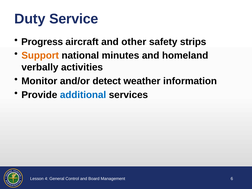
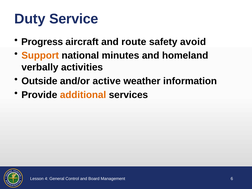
other: other -> route
strips: strips -> avoid
Monitor: Monitor -> Outside
detect: detect -> active
additional colour: blue -> orange
